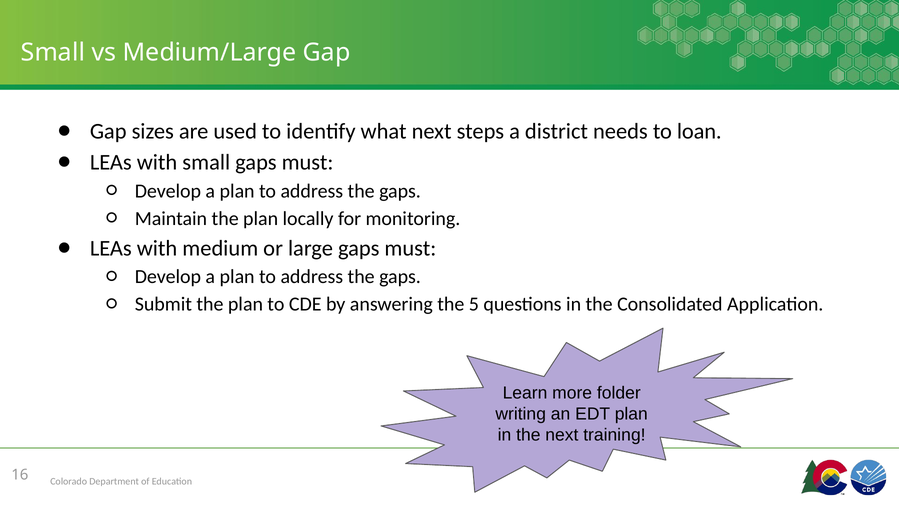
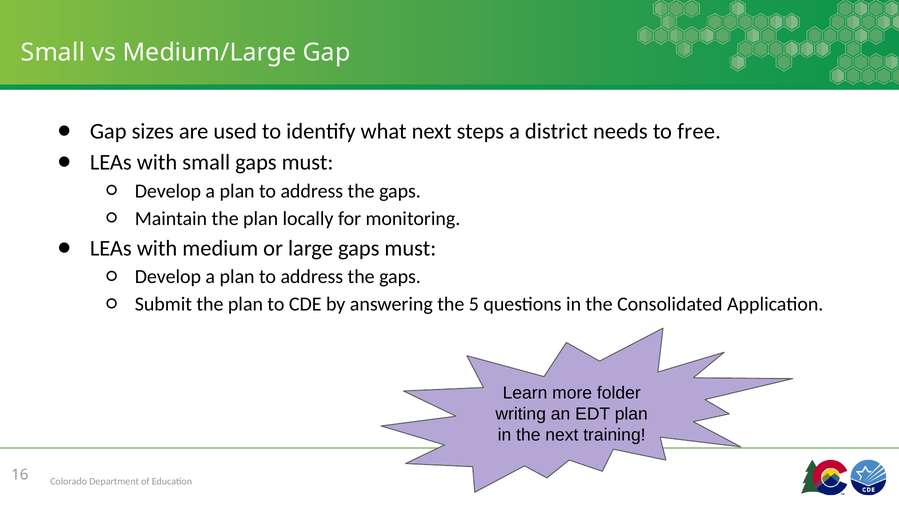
loan: loan -> free
